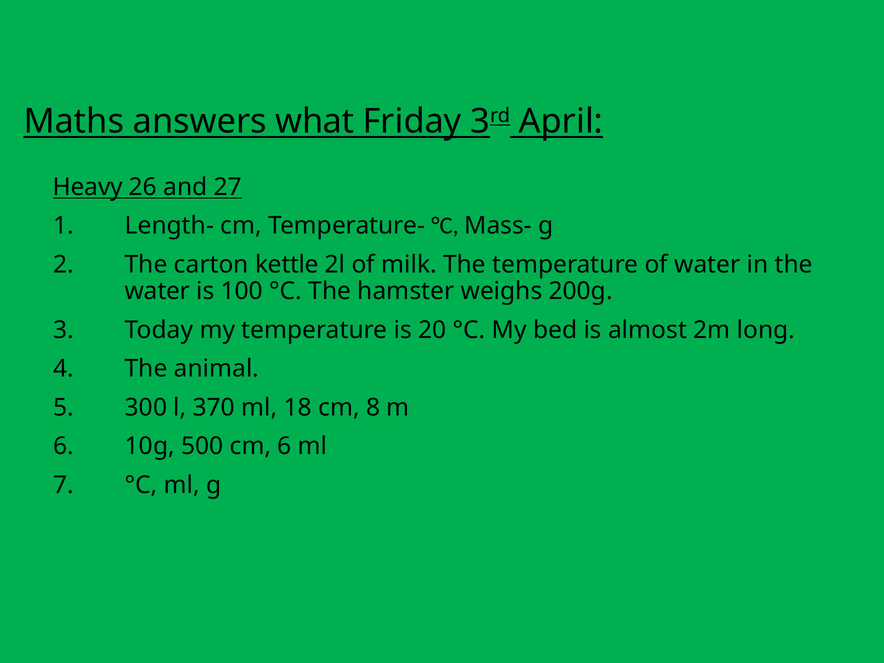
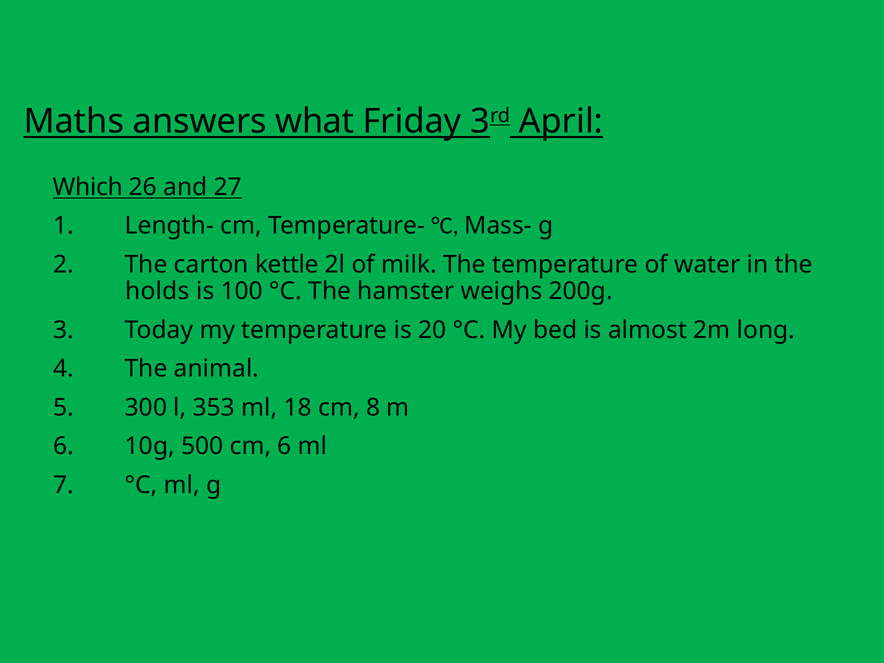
Heavy: Heavy -> Which
water at (157, 291): water -> holds
370: 370 -> 353
